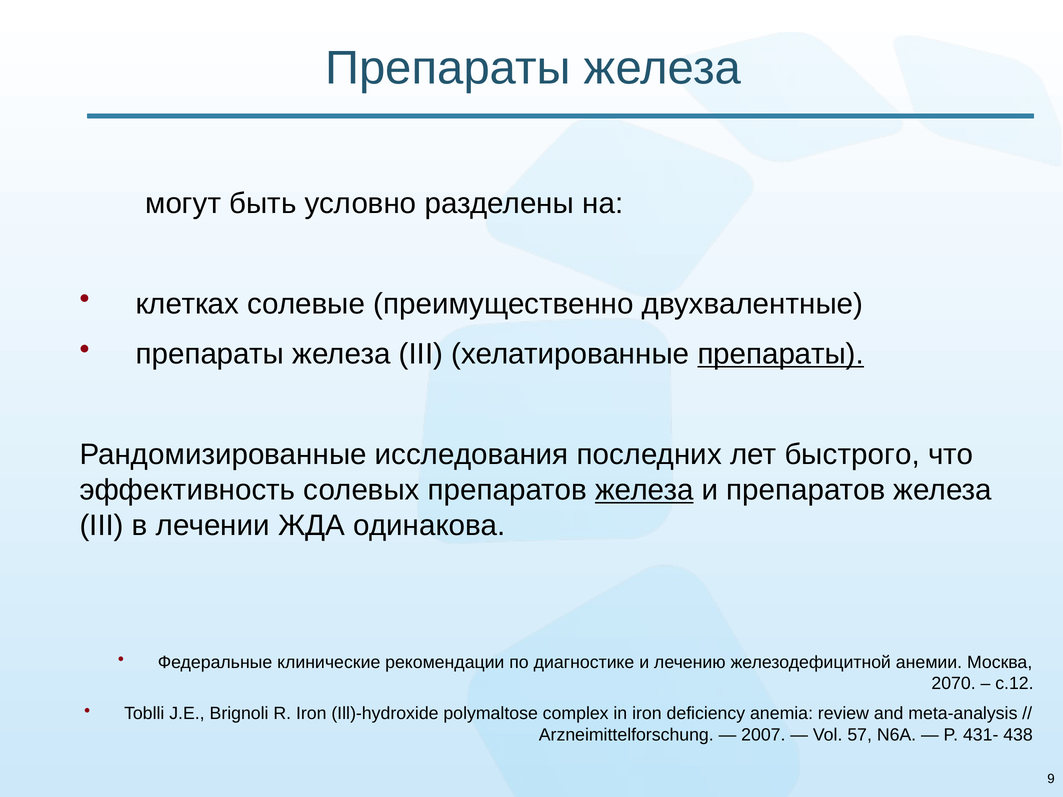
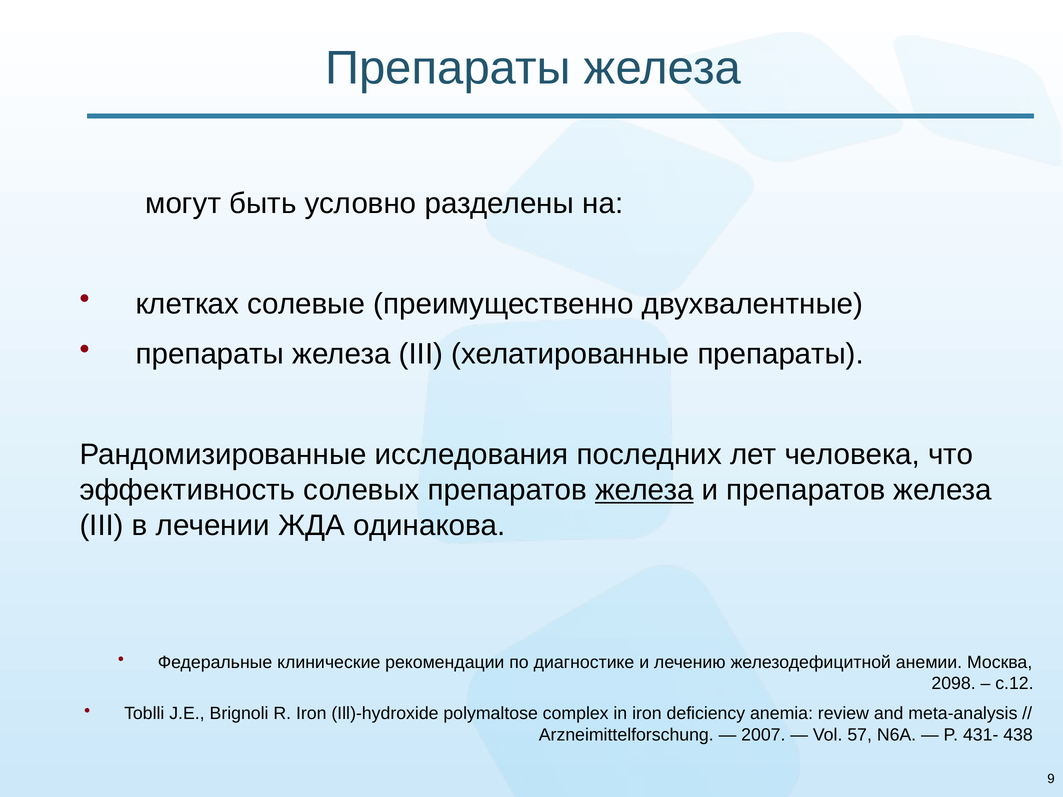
препараты at (781, 354) underline: present -> none
быстрого: быстрого -> человека
2070: 2070 -> 2098
